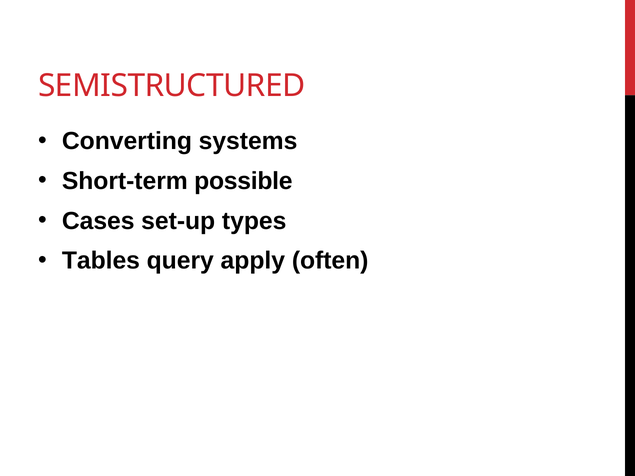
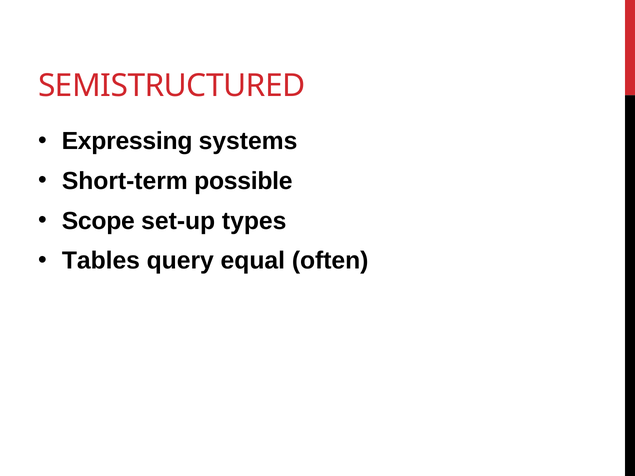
Converting: Converting -> Expressing
Cases: Cases -> Scope
apply: apply -> equal
